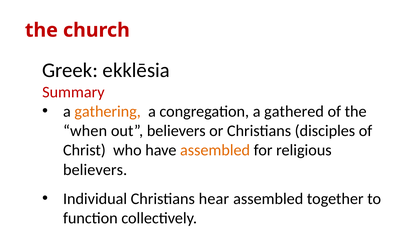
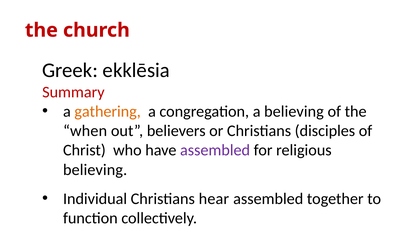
a gathered: gathered -> believing
assembled at (215, 150) colour: orange -> purple
believers at (95, 170): believers -> believing
